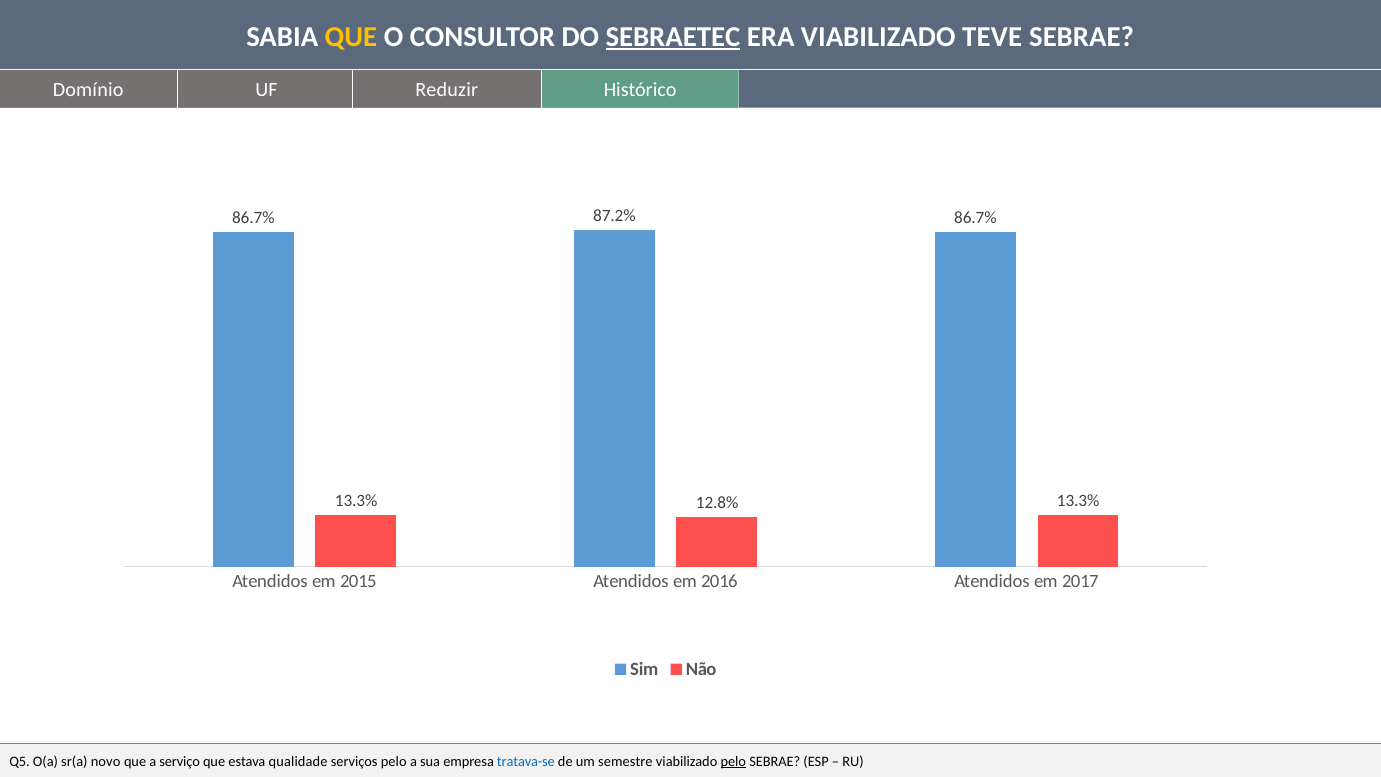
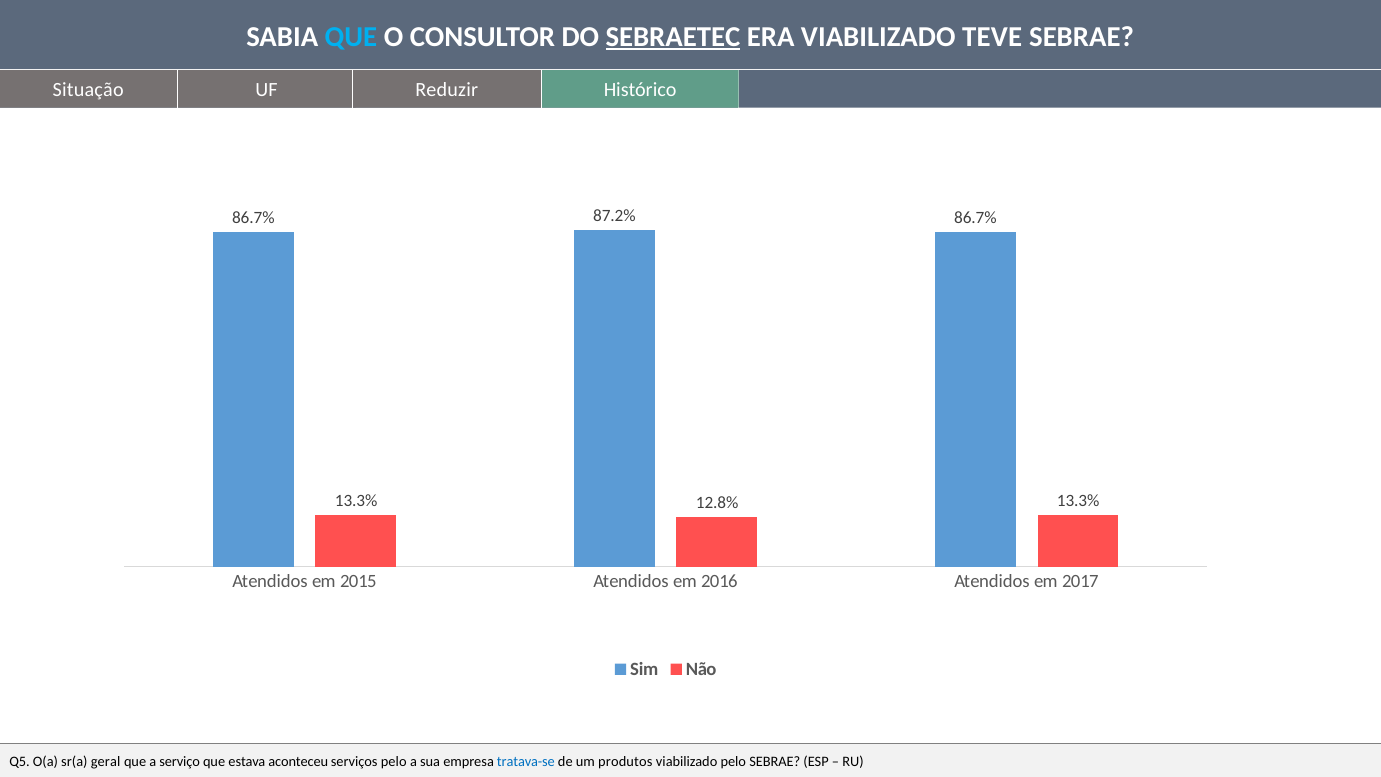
QUE at (351, 36) colour: yellow -> light blue
Domínio: Domínio -> Situação
novo: novo -> geral
qualidade: qualidade -> aconteceu
semestre: semestre -> produtos
pelo at (733, 761) underline: present -> none
